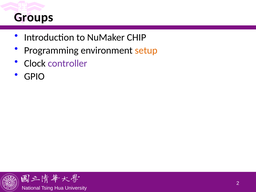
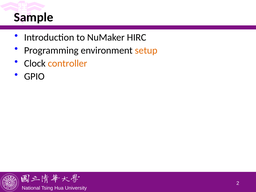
Groups: Groups -> Sample
CHIP: CHIP -> HIRC
controller colour: purple -> orange
